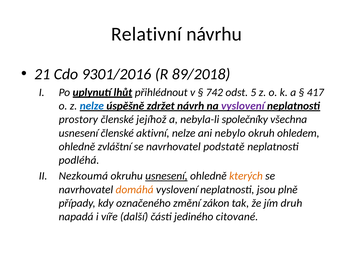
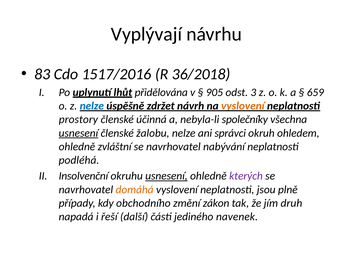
Relativní: Relativní -> Vyplývají
21: 21 -> 83
9301/2016: 9301/2016 -> 1517/2016
89/2018: 89/2018 -> 36/2018
přihlédnout: přihlédnout -> přidělována
742: 742 -> 905
5: 5 -> 3
417: 417 -> 659
vyslovení at (243, 106) colour: purple -> orange
jejíhož: jejíhož -> účinná
usnesení at (78, 133) underline: none -> present
aktivní: aktivní -> žalobu
nebylo: nebylo -> správci
podstatě: podstatě -> nabývání
Nezkoumá: Nezkoumá -> Insolvenční
kterých colour: orange -> purple
označeného: označeného -> obchodního
víře: víře -> řeší
citované: citované -> navenek
